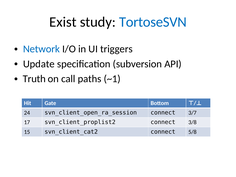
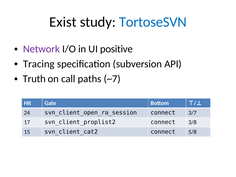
Network colour: blue -> purple
triggers: triggers -> positive
Update: Update -> Tracing
~1: ~1 -> ~7
